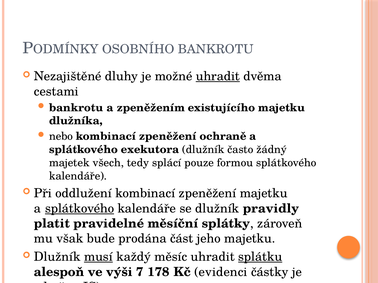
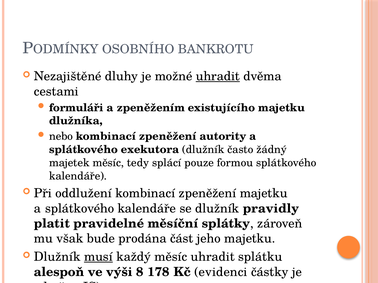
bankrotu at (76, 108): bankrotu -> formuláři
ochraně: ochraně -> autority
majetek všech: všech -> měsíc
splátkového at (80, 209) underline: present -> none
splátku underline: present -> none
7: 7 -> 8
